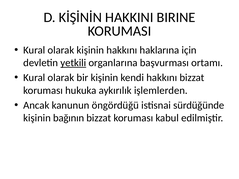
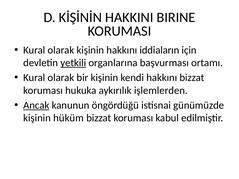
haklarına: haklarına -> iddiaların
Ancak underline: none -> present
sürdüğünde: sürdüğünde -> günümüzde
bağının: bağının -> hüküm
